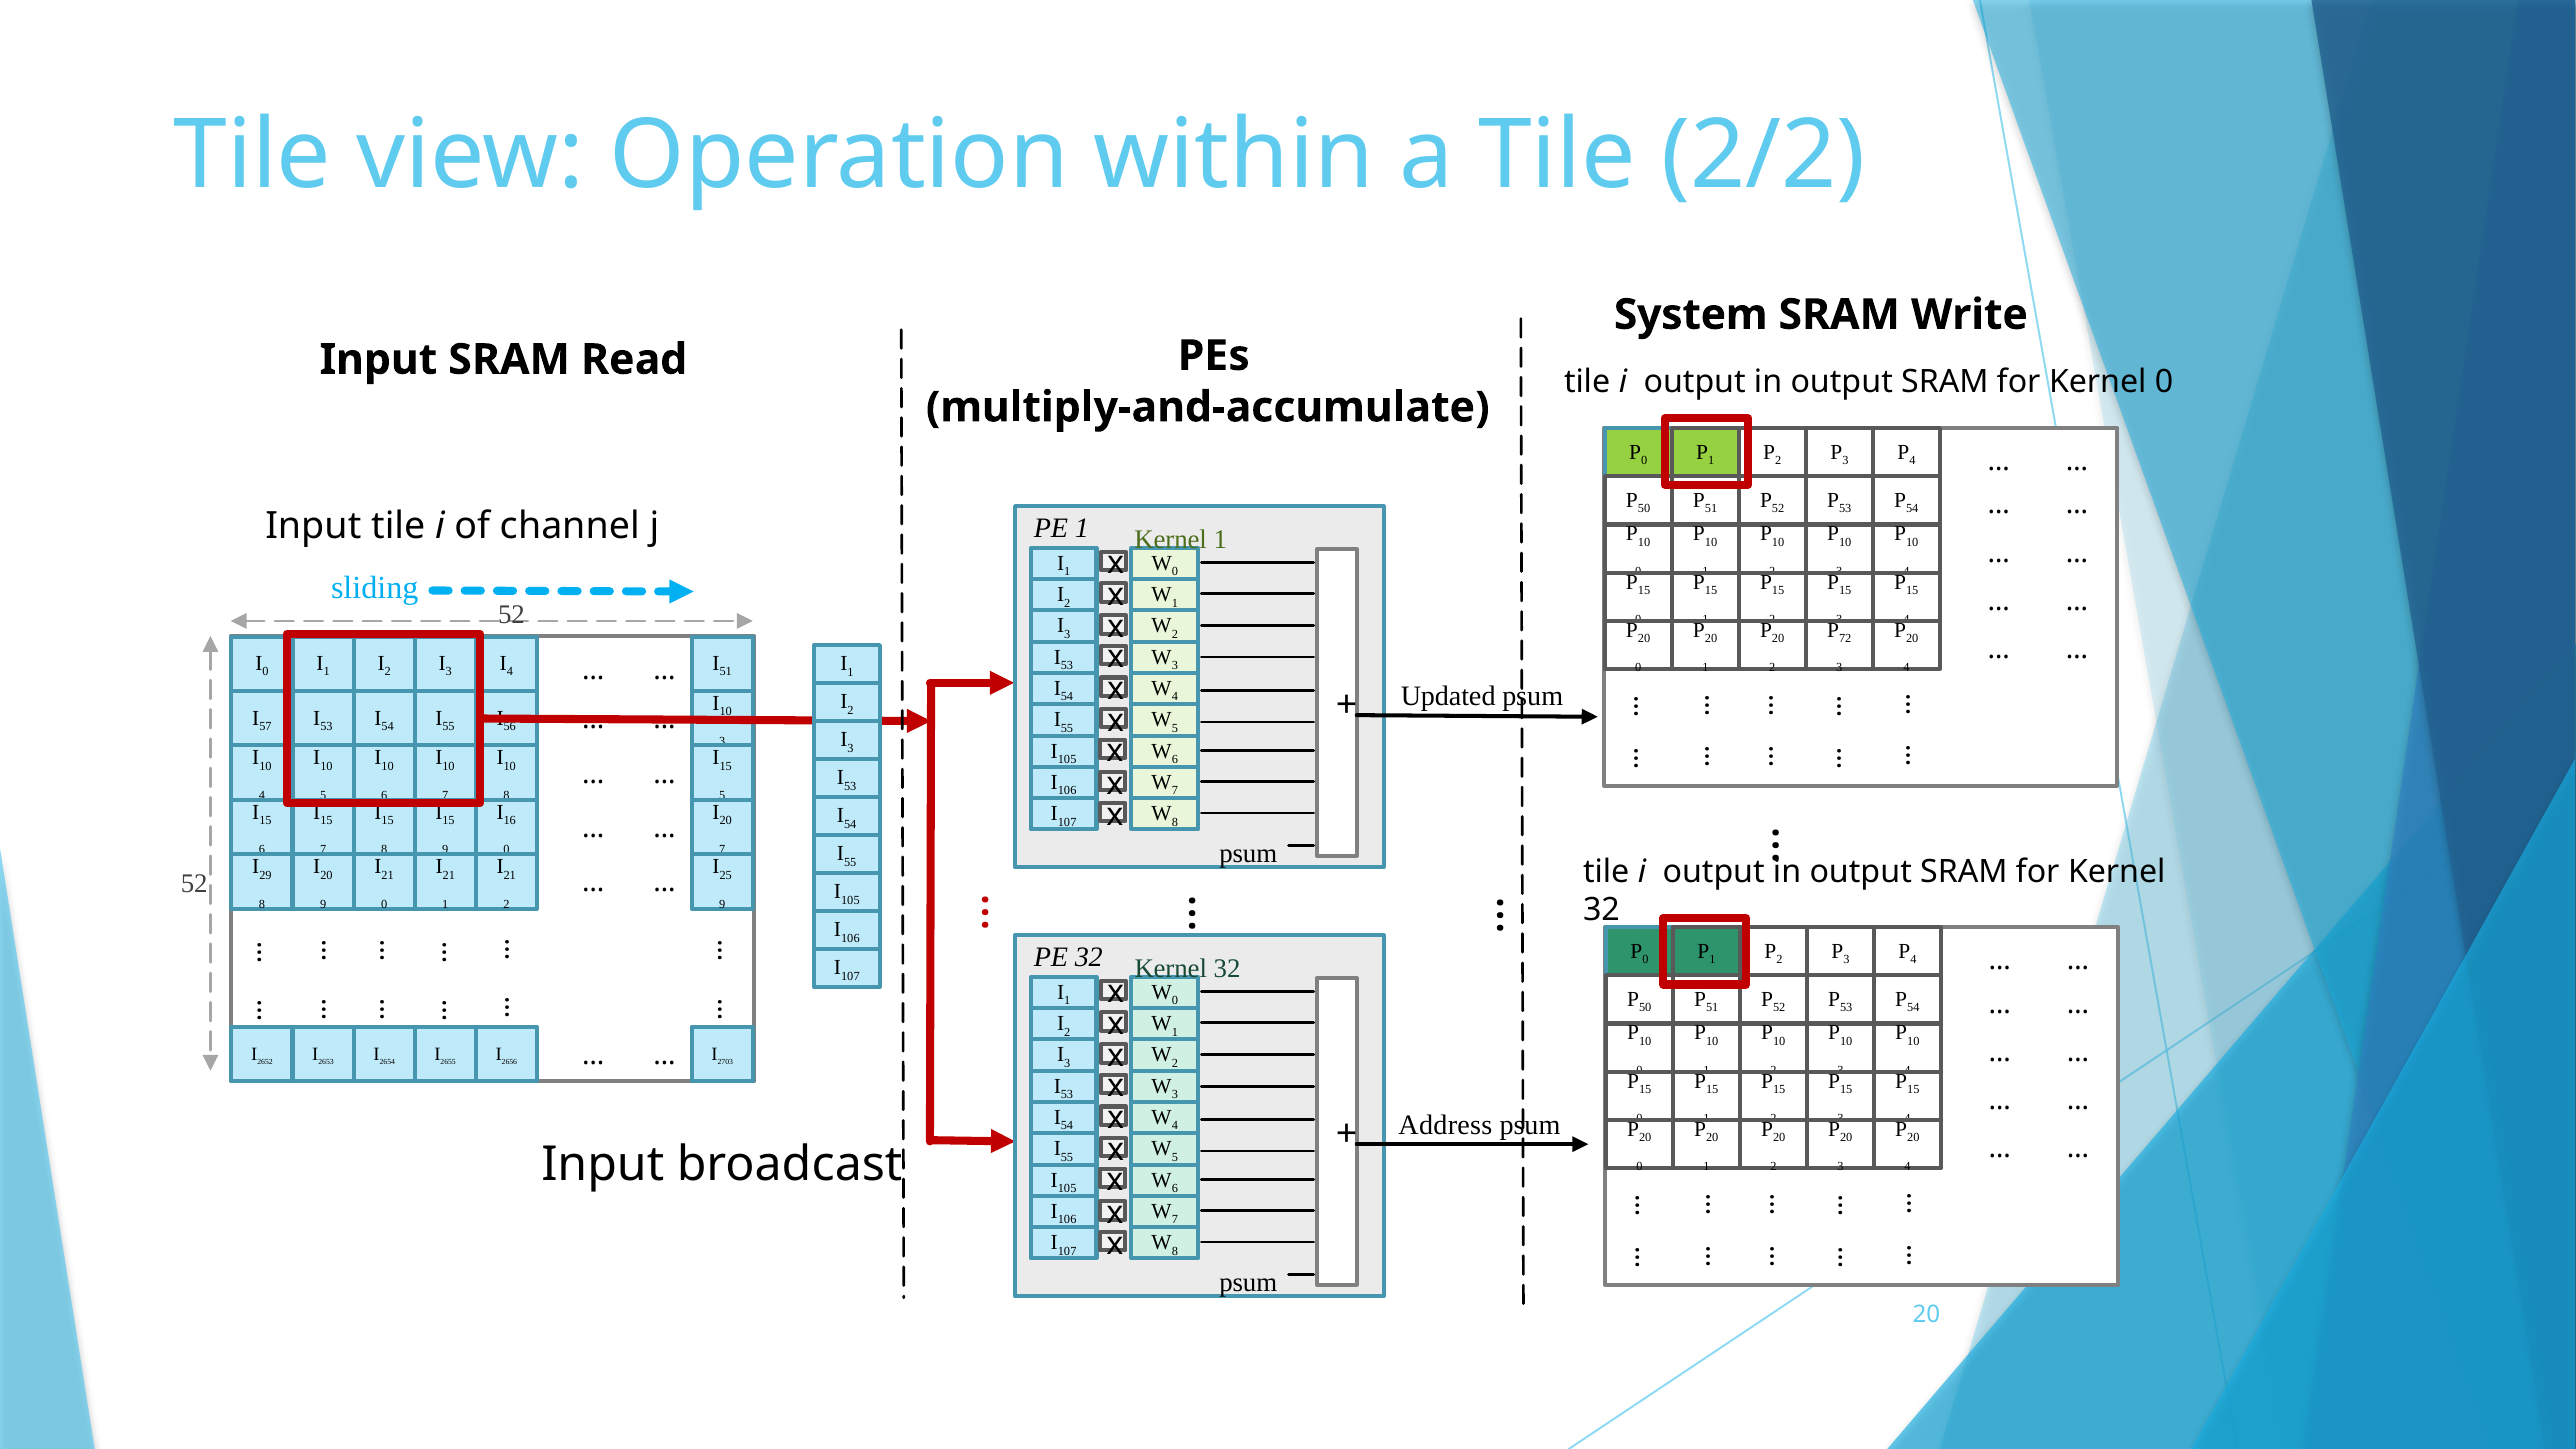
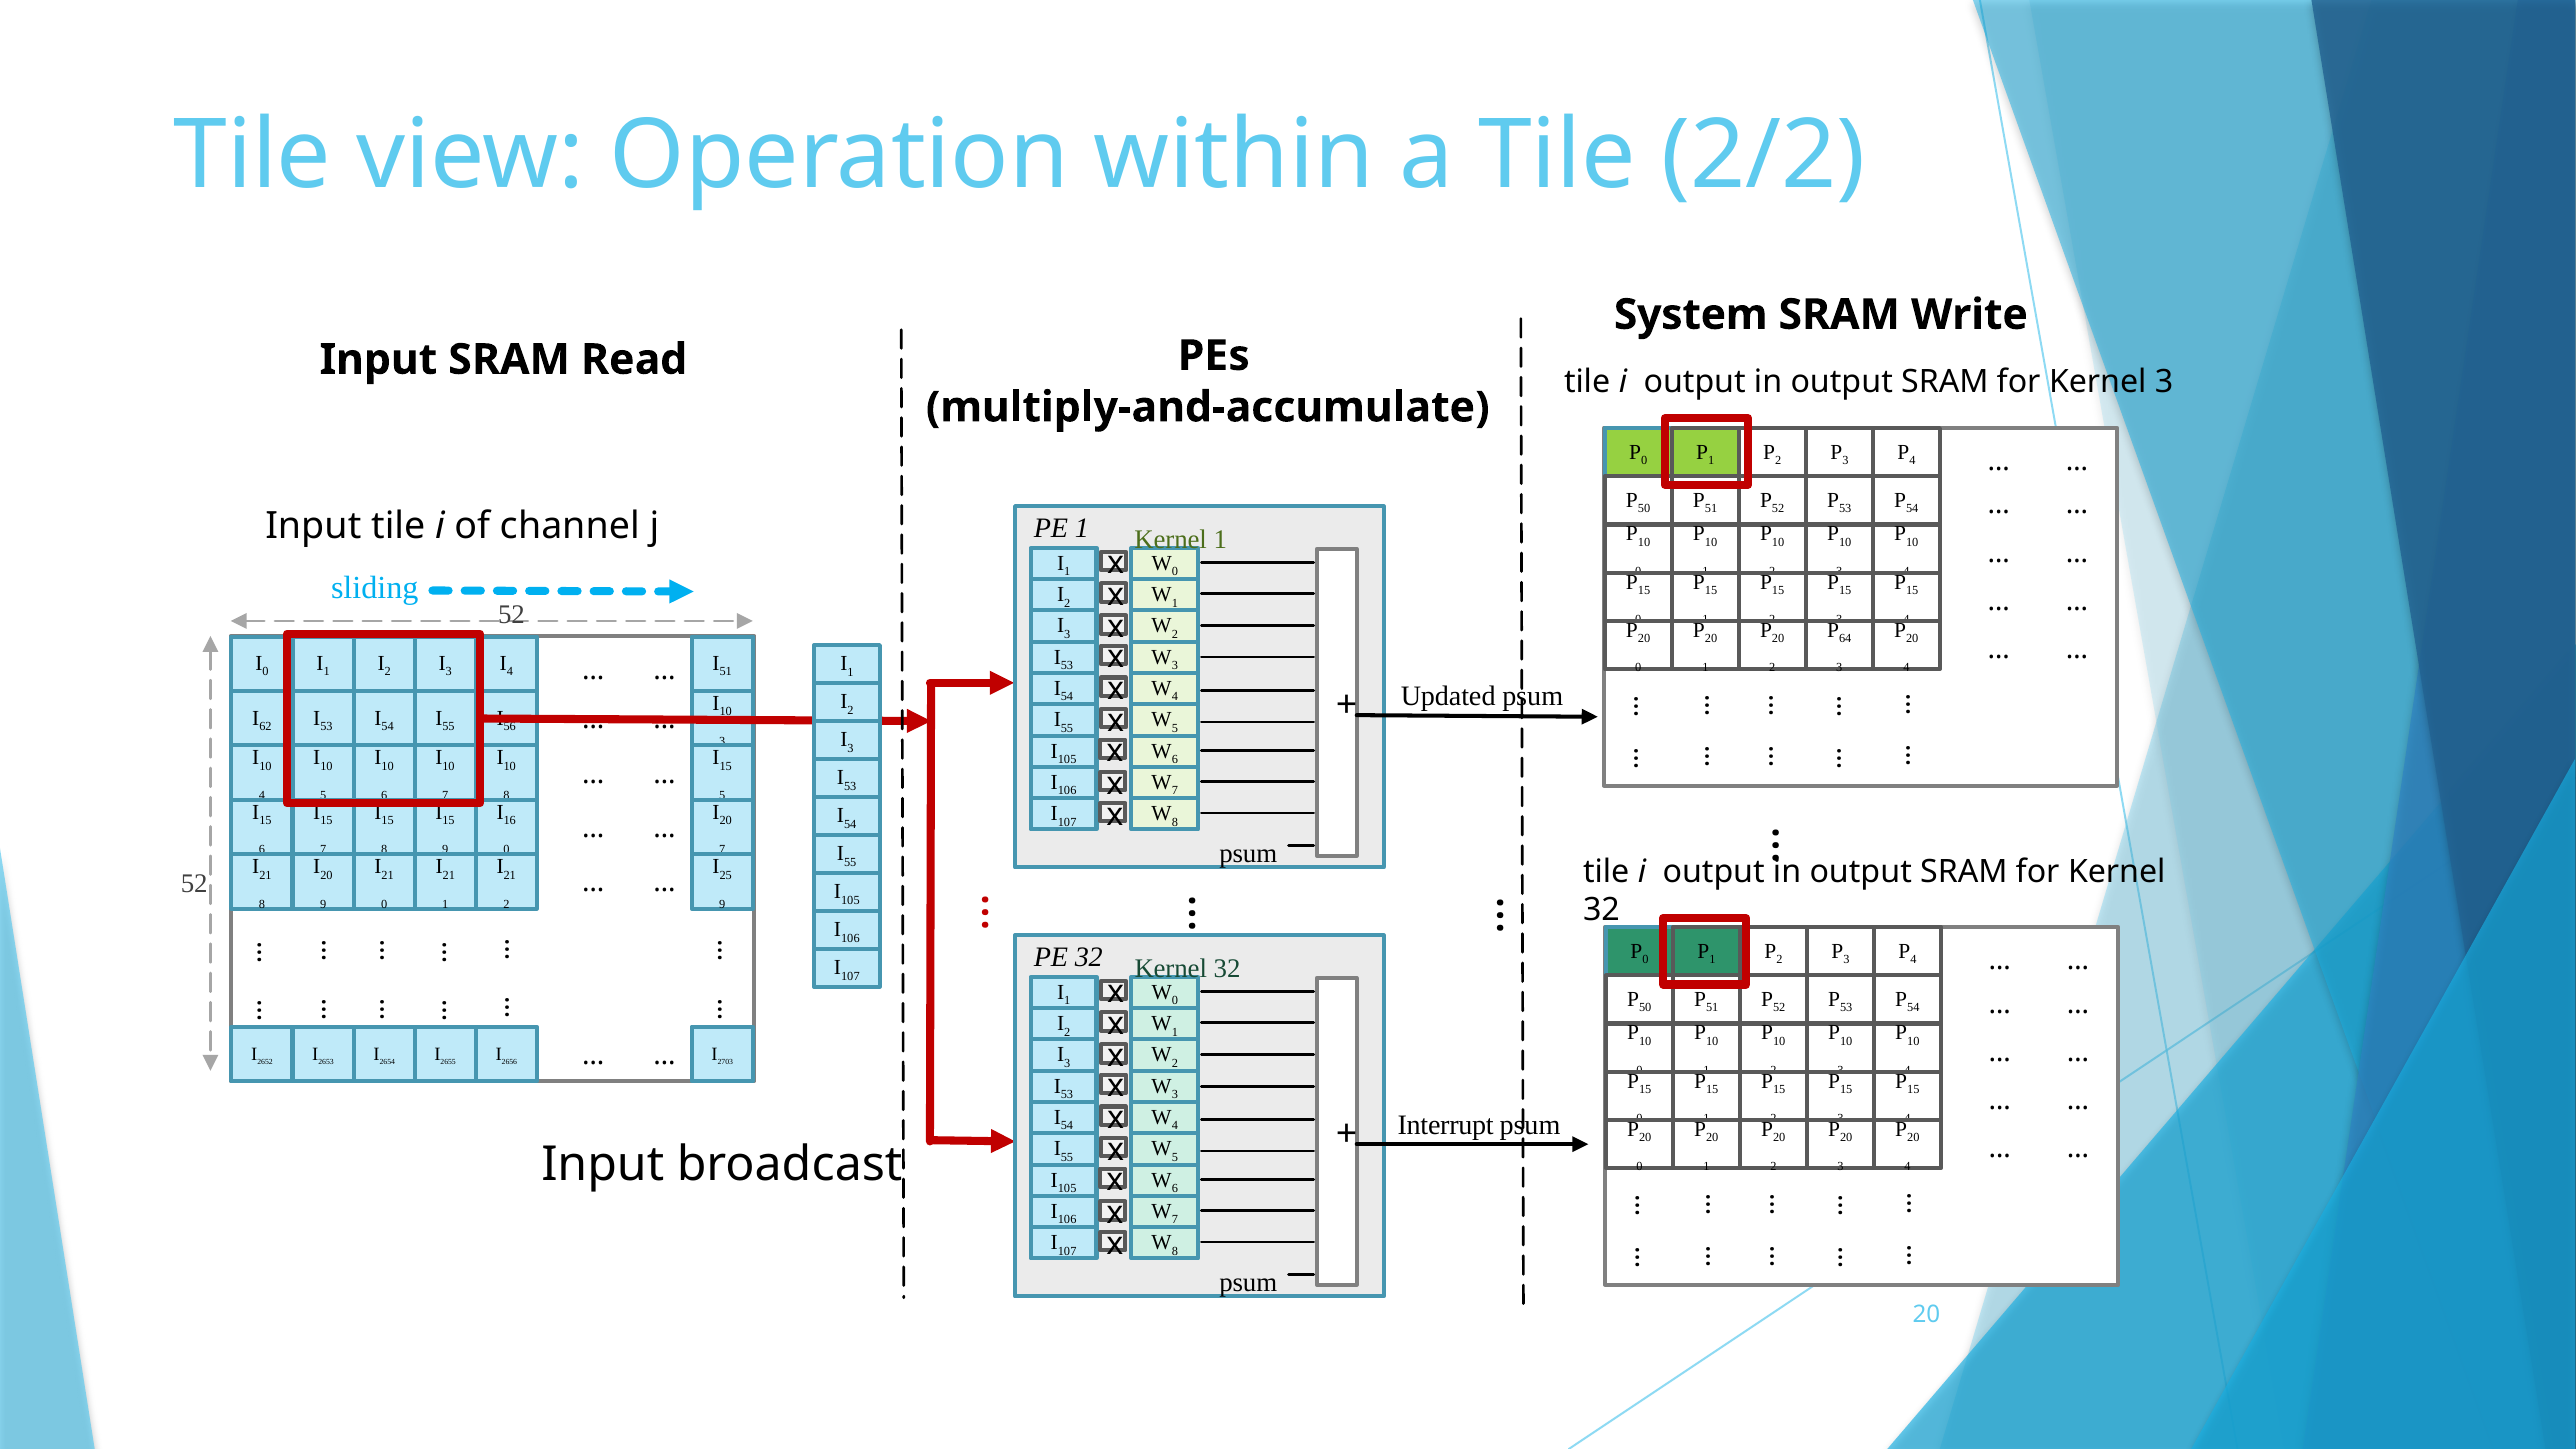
Kernel 0: 0 -> 3
72: 72 -> 64
57: 57 -> 62
29 at (265, 875): 29 -> 21
Address: Address -> Interrupt
